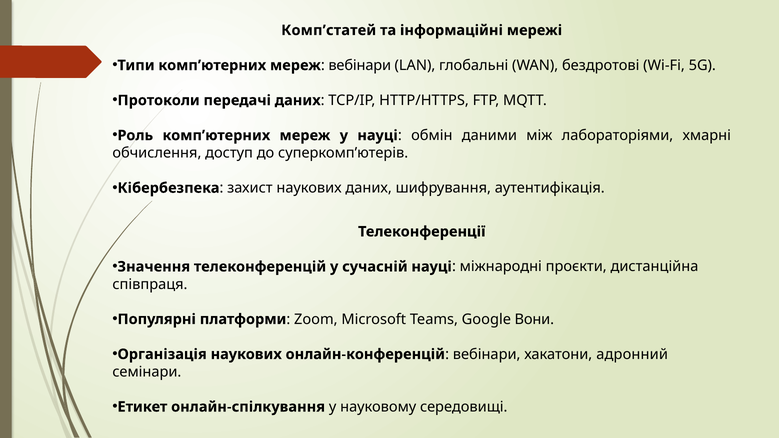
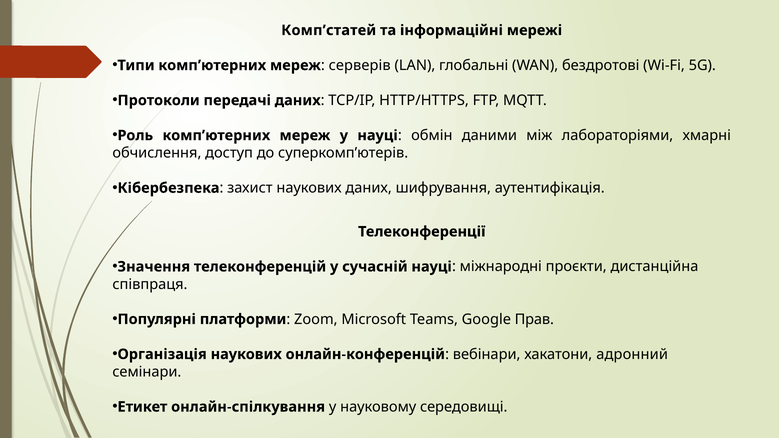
вебінари at (360, 65): вебінари -> серверів
Вони: Вони -> Прав
